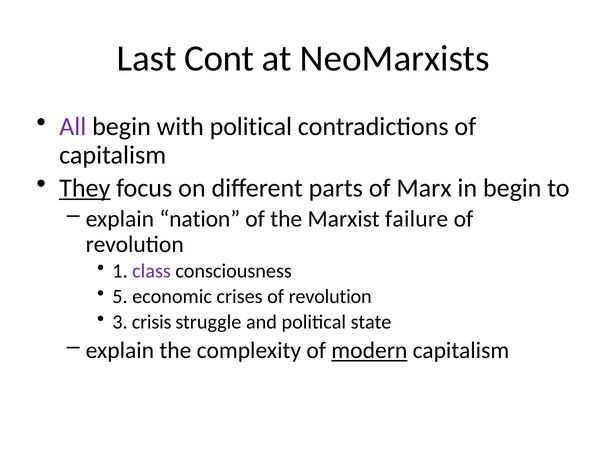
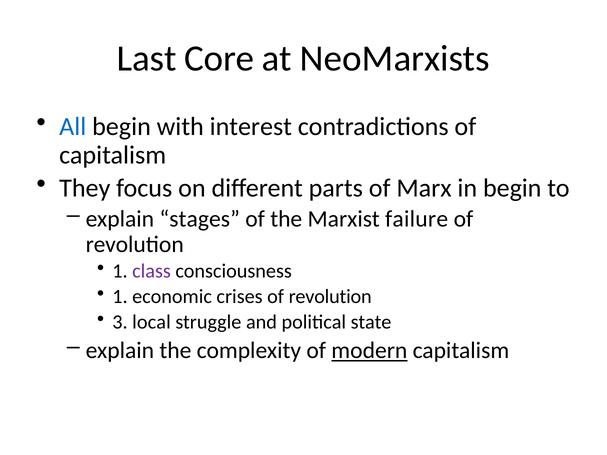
Cont: Cont -> Core
All colour: purple -> blue
with political: political -> interest
They underline: present -> none
nation: nation -> stages
5 at (120, 297): 5 -> 1
crisis: crisis -> local
